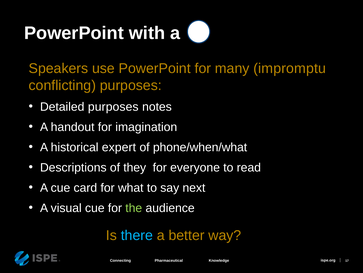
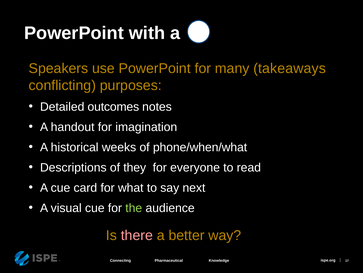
impromptu: impromptu -> takeaways
Detailed purposes: purposes -> outcomes
expert: expert -> weeks
there colour: light blue -> pink
